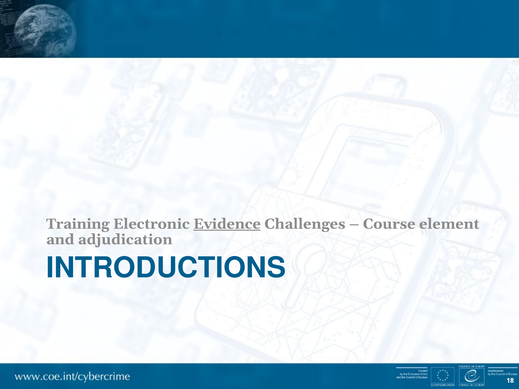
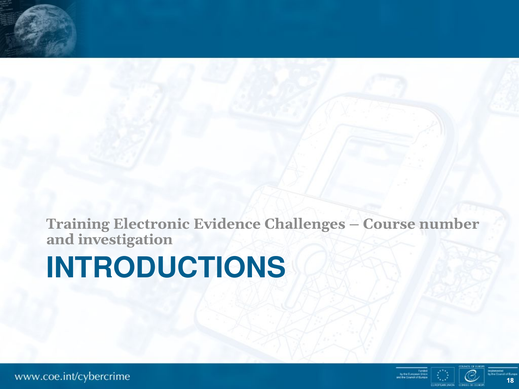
Evidence underline: present -> none
element: element -> number
adjudication: adjudication -> investigation
